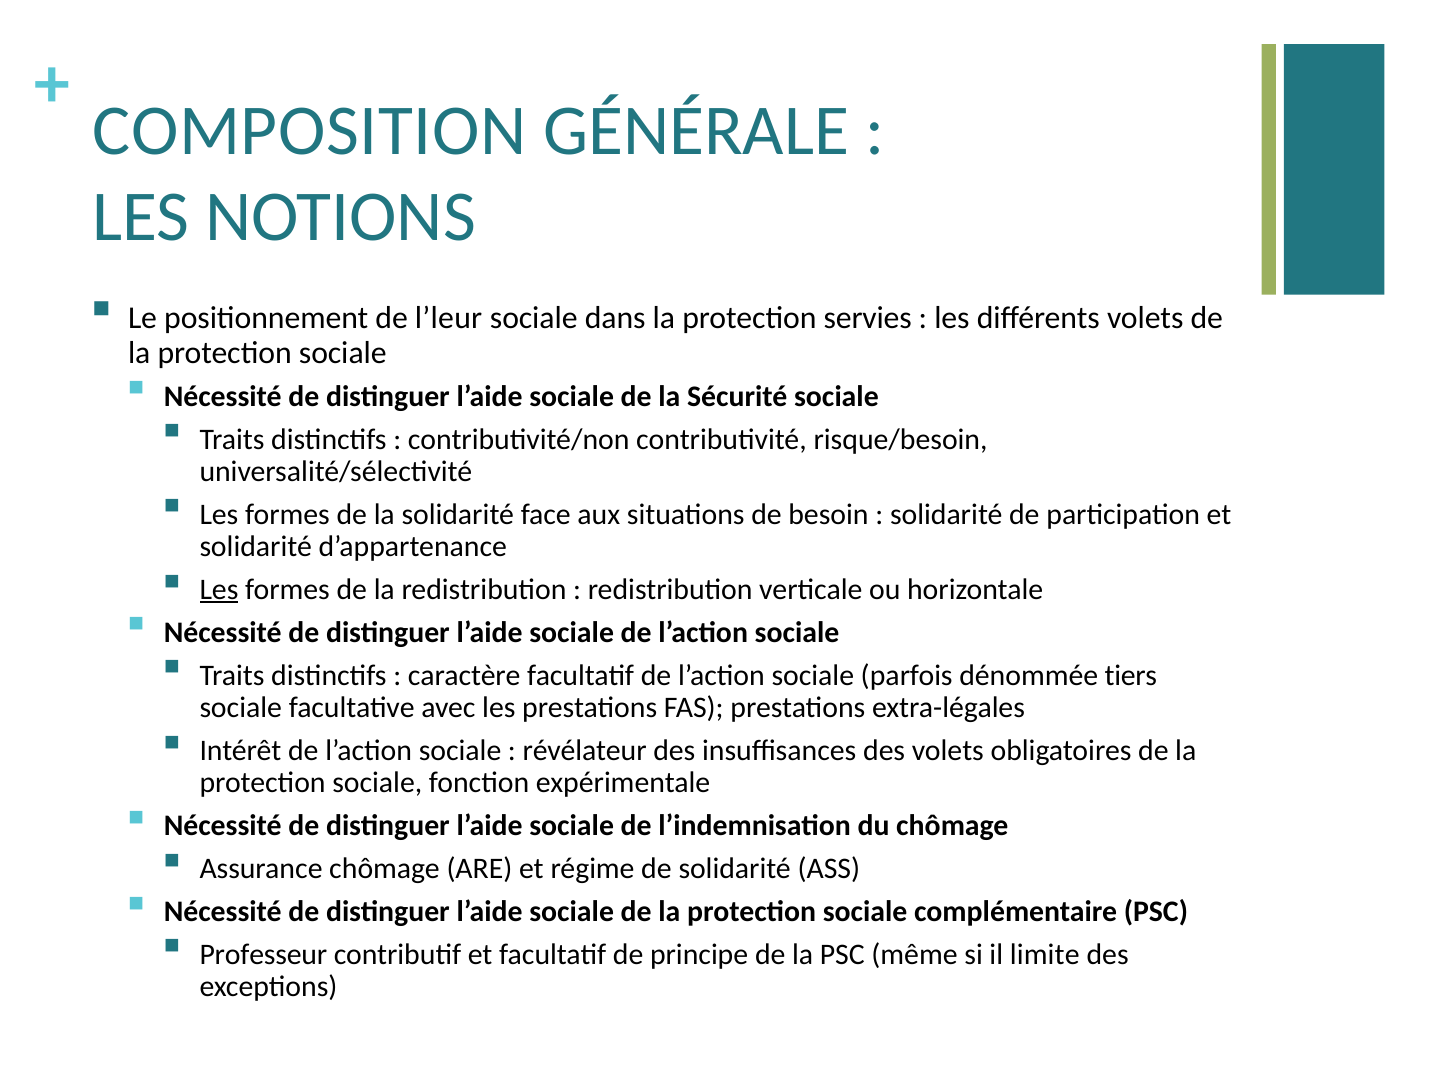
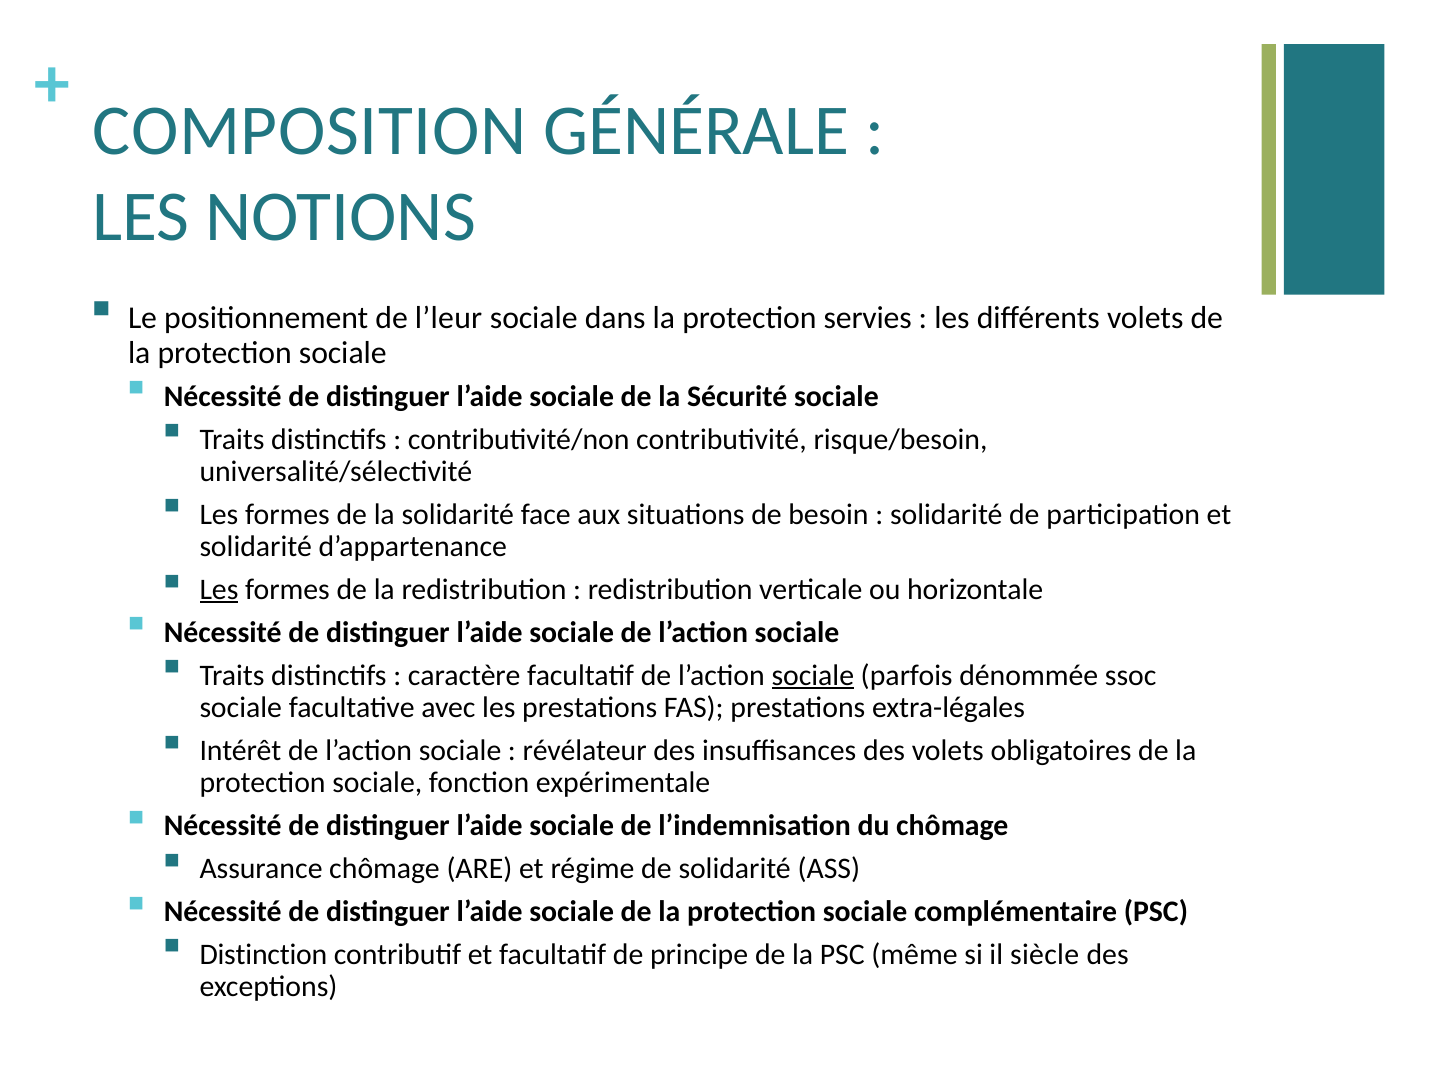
sociale at (813, 675) underline: none -> present
tiers: tiers -> ssoc
Professeur: Professeur -> Distinction
limite: limite -> siècle
